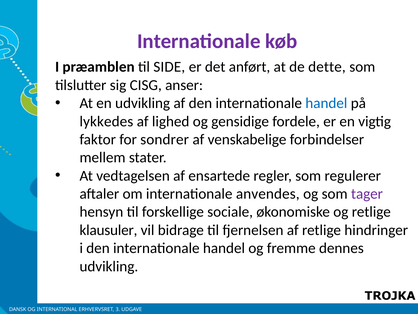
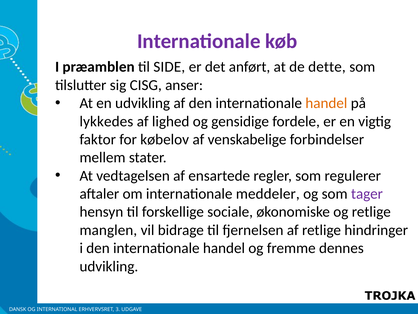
handel at (326, 103) colour: blue -> orange
sondrer: sondrer -> købelov
anvendes: anvendes -> meddeler
klausuler: klausuler -> manglen
